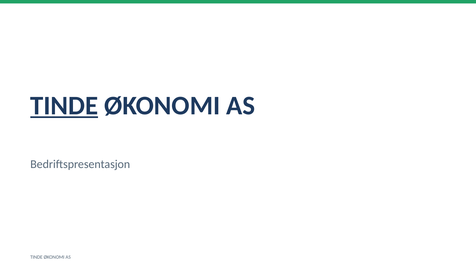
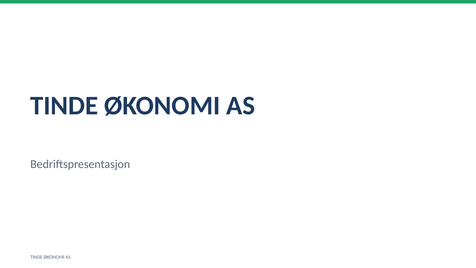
TINDE at (64, 106) underline: present -> none
